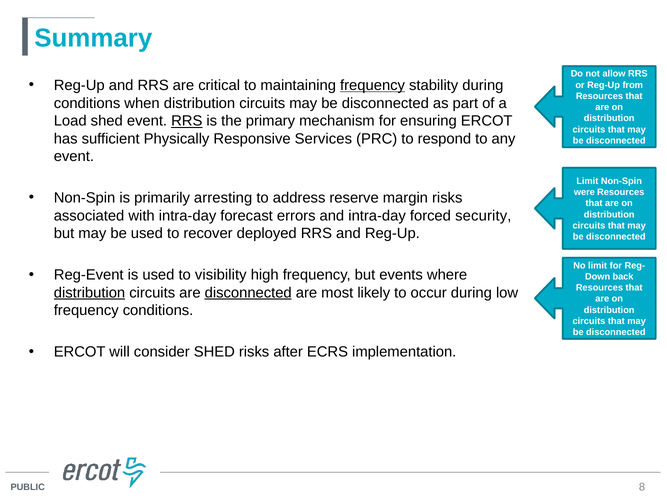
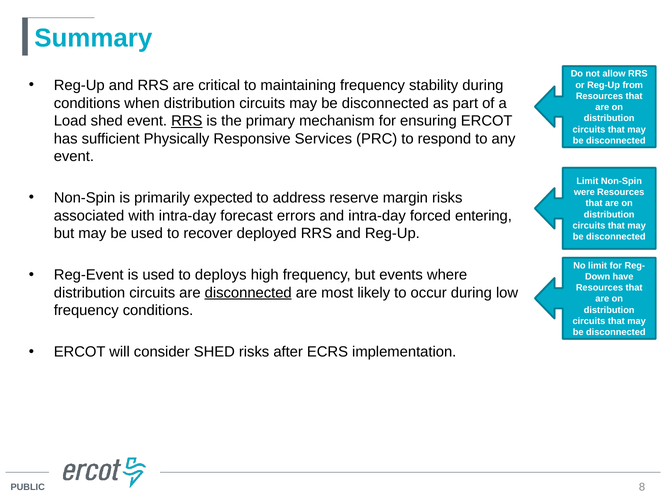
frequency at (373, 85) underline: present -> none
arresting: arresting -> expected
security: security -> entering
visibility: visibility -> deploys
back: back -> have
distribution at (90, 293) underline: present -> none
